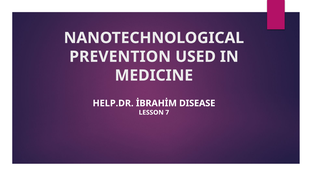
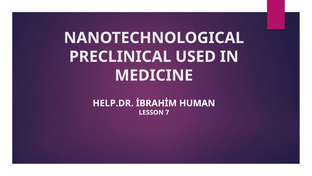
PREVENTION: PREVENTION -> PRECLINICAL
DISEASE: DISEASE -> HUMAN
